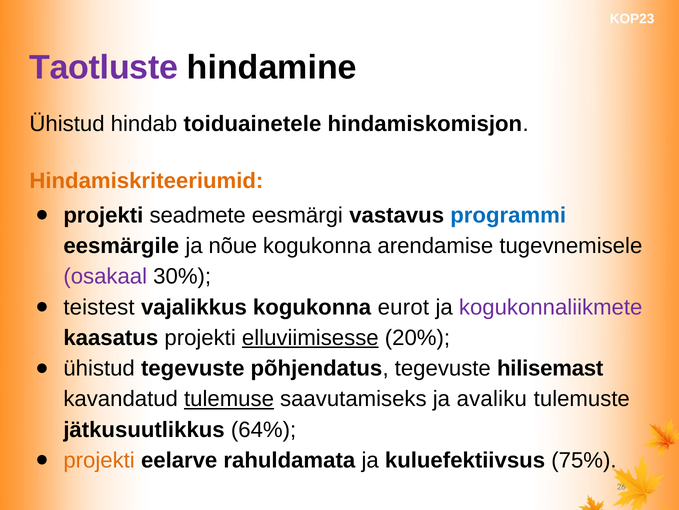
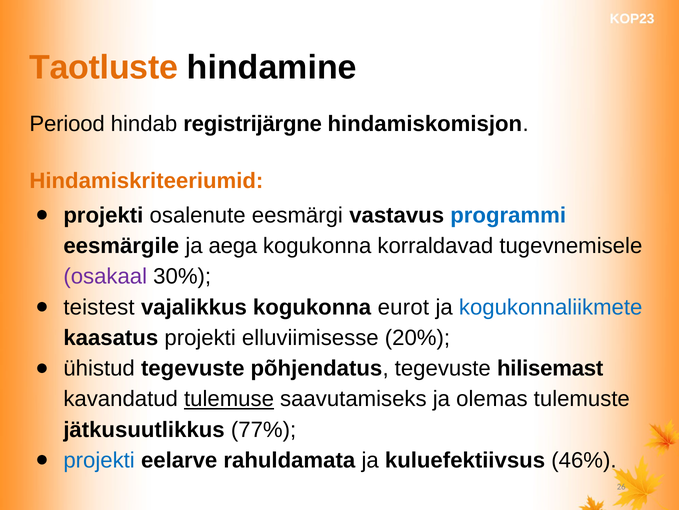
Taotluste colour: purple -> orange
Ühistud at (67, 124): Ühistud -> Periood
toiduainetele: toiduainetele -> registrijärgne
seadmete: seadmete -> osalenute
nõue: nõue -> aega
arendamise: arendamise -> korraldavad
kogukonnaliikmete colour: purple -> blue
elluviimisesse underline: present -> none
avaliku: avaliku -> olemas
64%: 64% -> 77%
projekti at (99, 460) colour: orange -> blue
75%: 75% -> 46%
